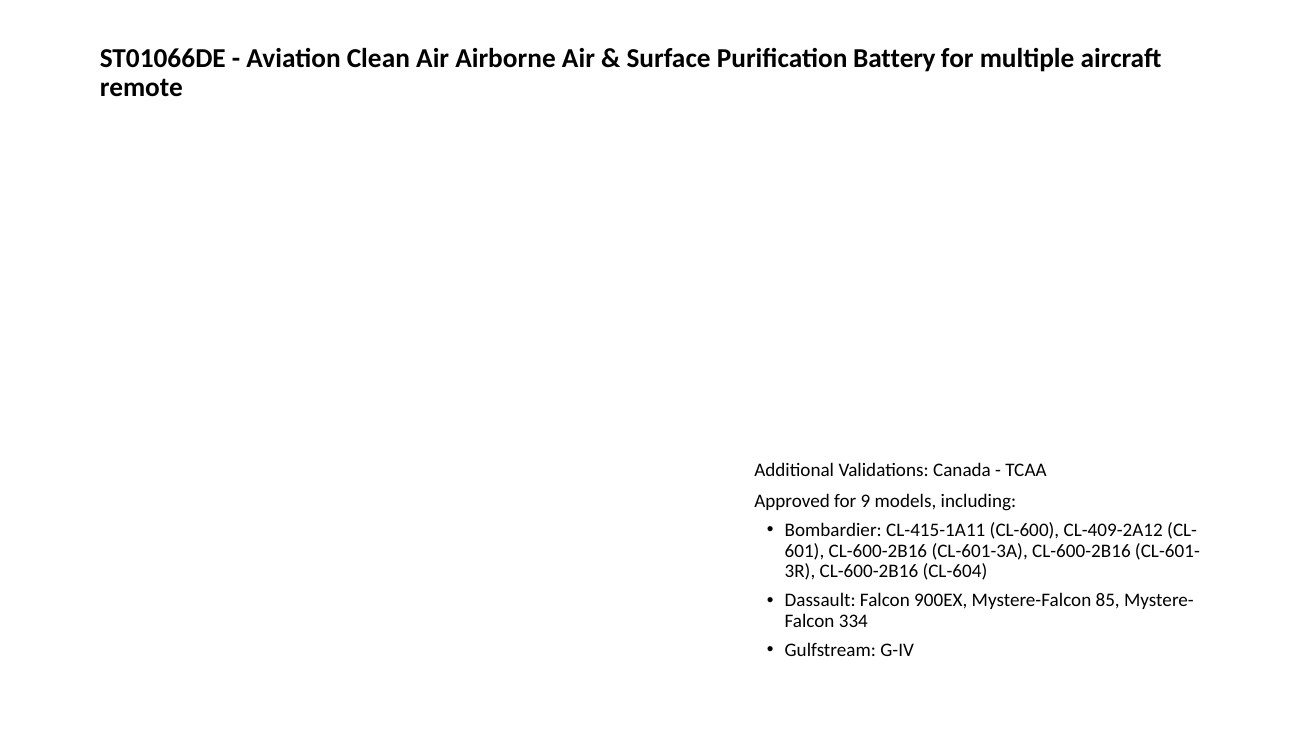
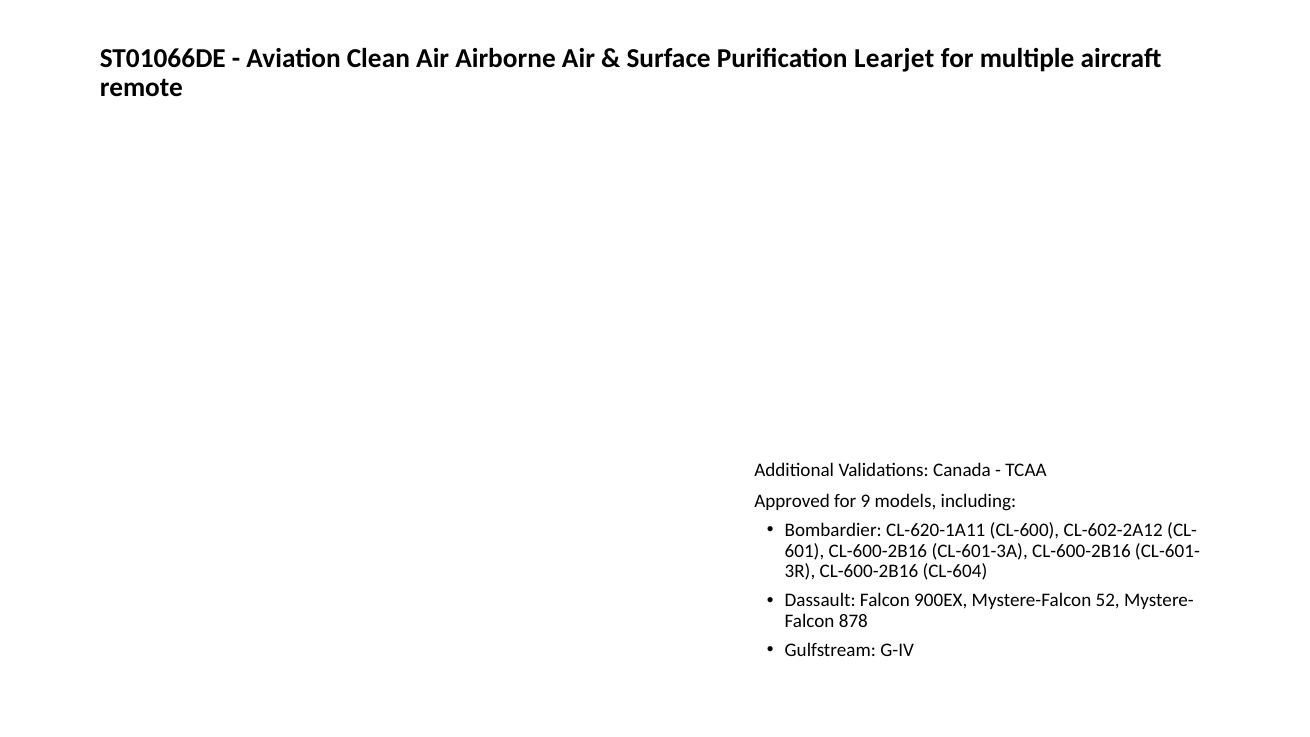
Battery: Battery -> Learjet
CL-415-1A11: CL-415-1A11 -> CL-620-1A11
CL-409-2A12: CL-409-2A12 -> CL-602-2A12
85: 85 -> 52
334: 334 -> 878
